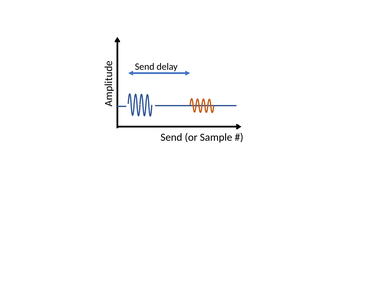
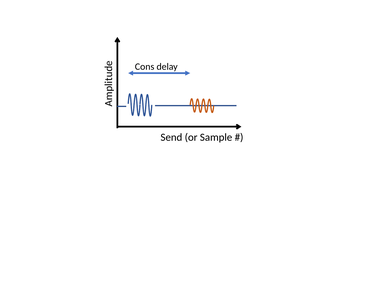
Send at (145, 67): Send -> Cons
